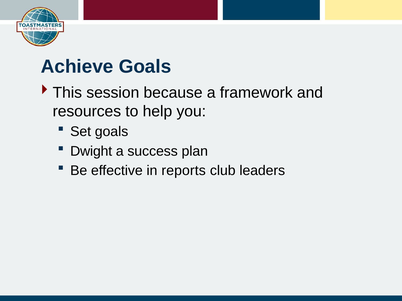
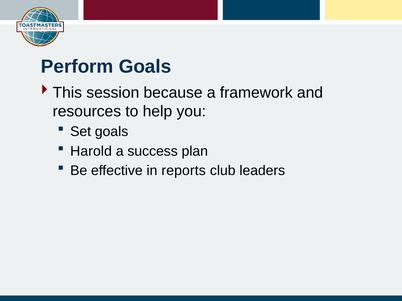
Achieve: Achieve -> Perform
Dwight: Dwight -> Harold
